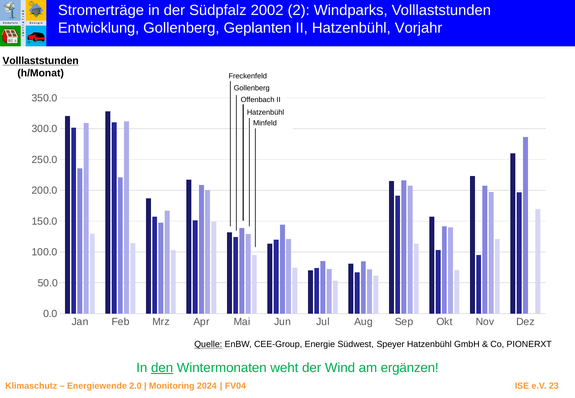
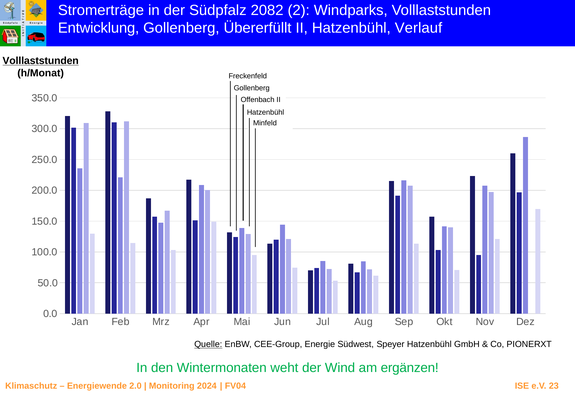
2002: 2002 -> 2082
Geplanten: Geplanten -> Übererfüllt
Vorjahr: Vorjahr -> Verlauf
den underline: present -> none
